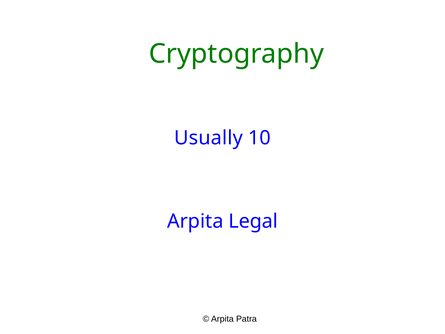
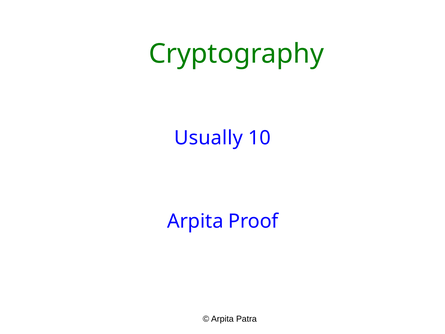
Legal: Legal -> Proof
